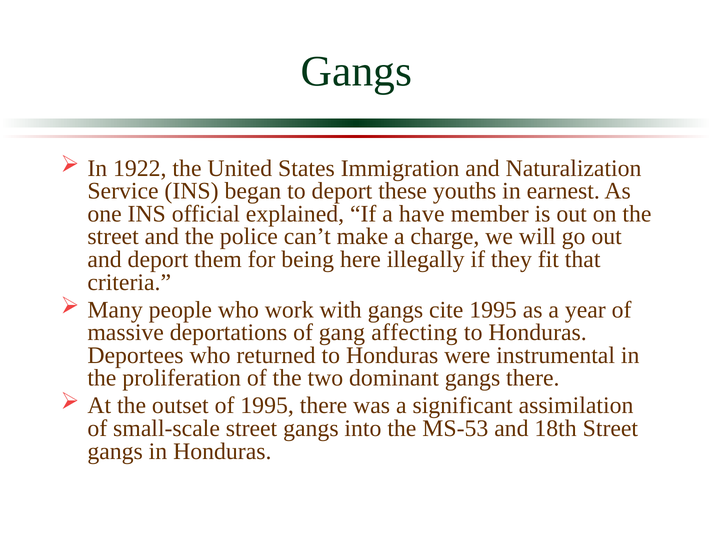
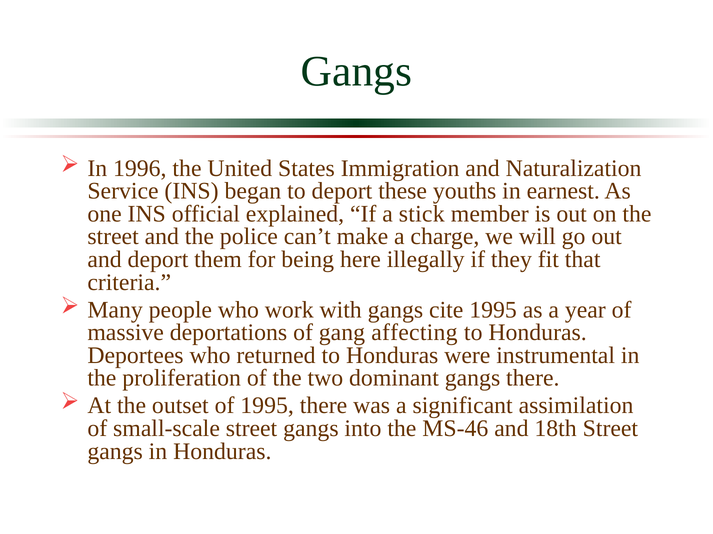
1922: 1922 -> 1996
have: have -> stick
MS-53: MS-53 -> MS-46
